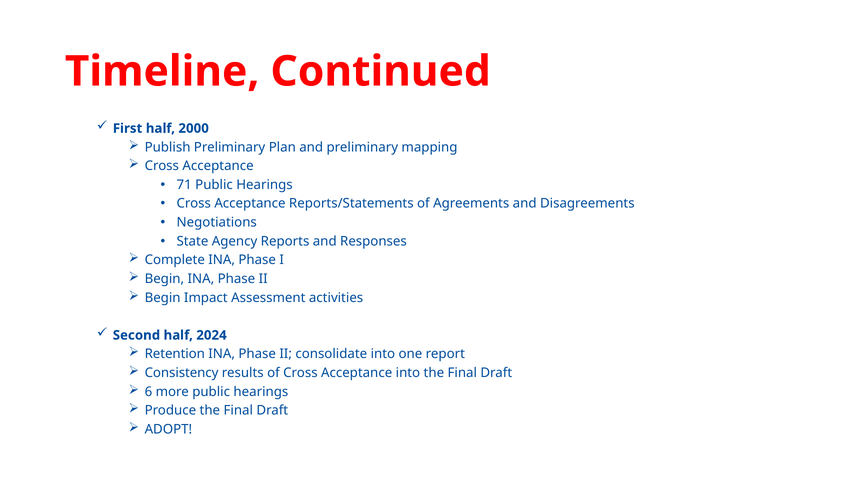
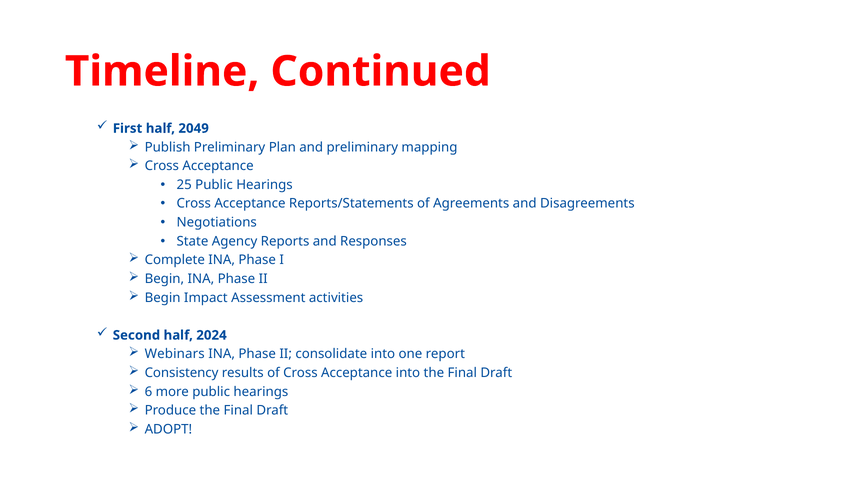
2000: 2000 -> 2049
71: 71 -> 25
Retention: Retention -> Webinars
